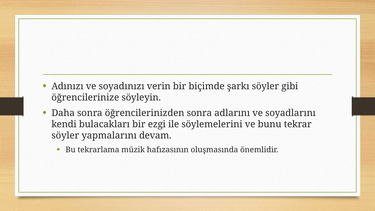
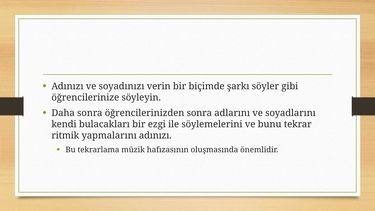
söyler at (65, 136): söyler -> ritmik
yapmalarını devam: devam -> adınızı
